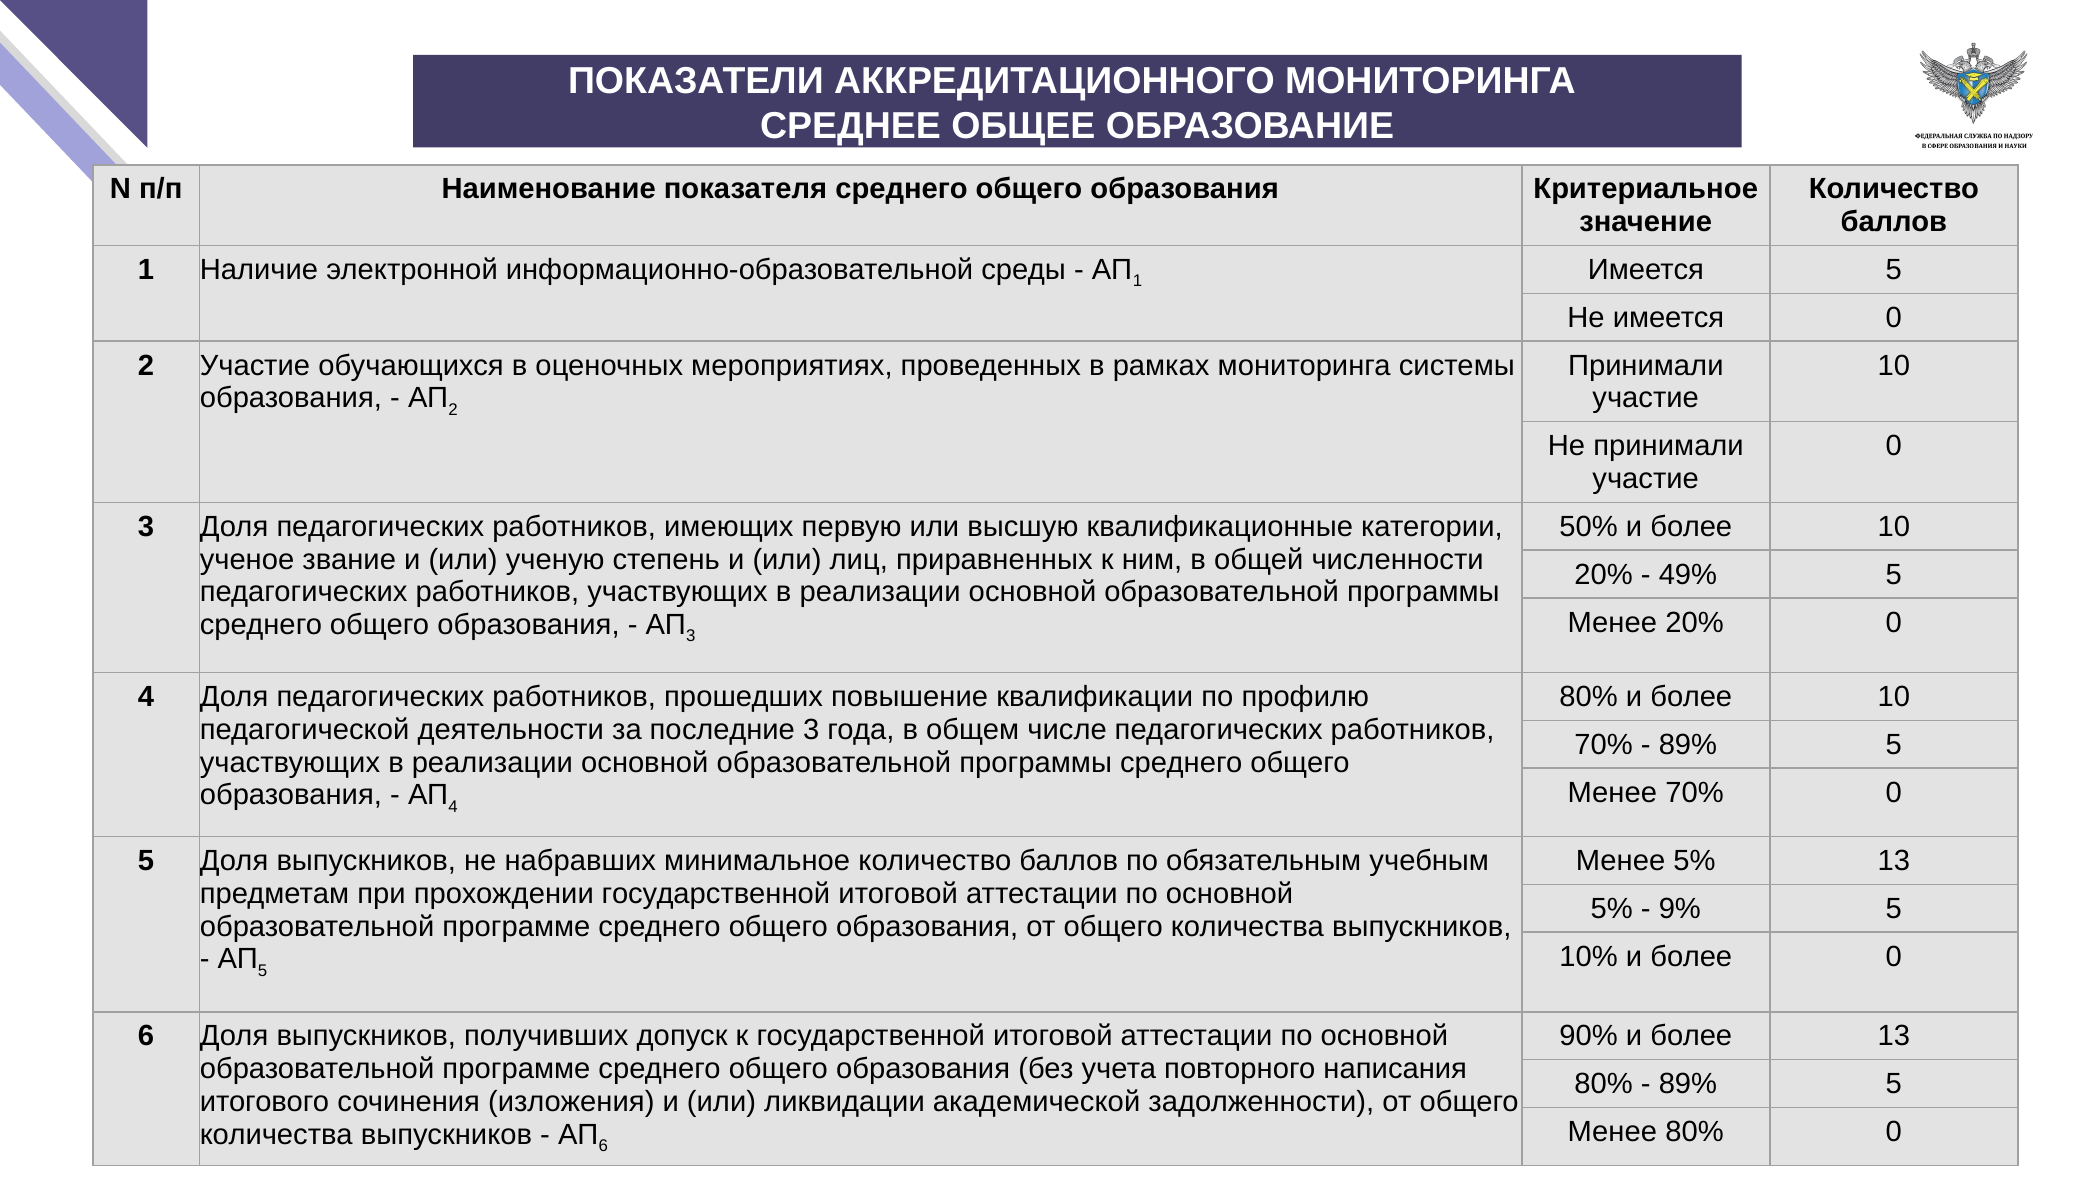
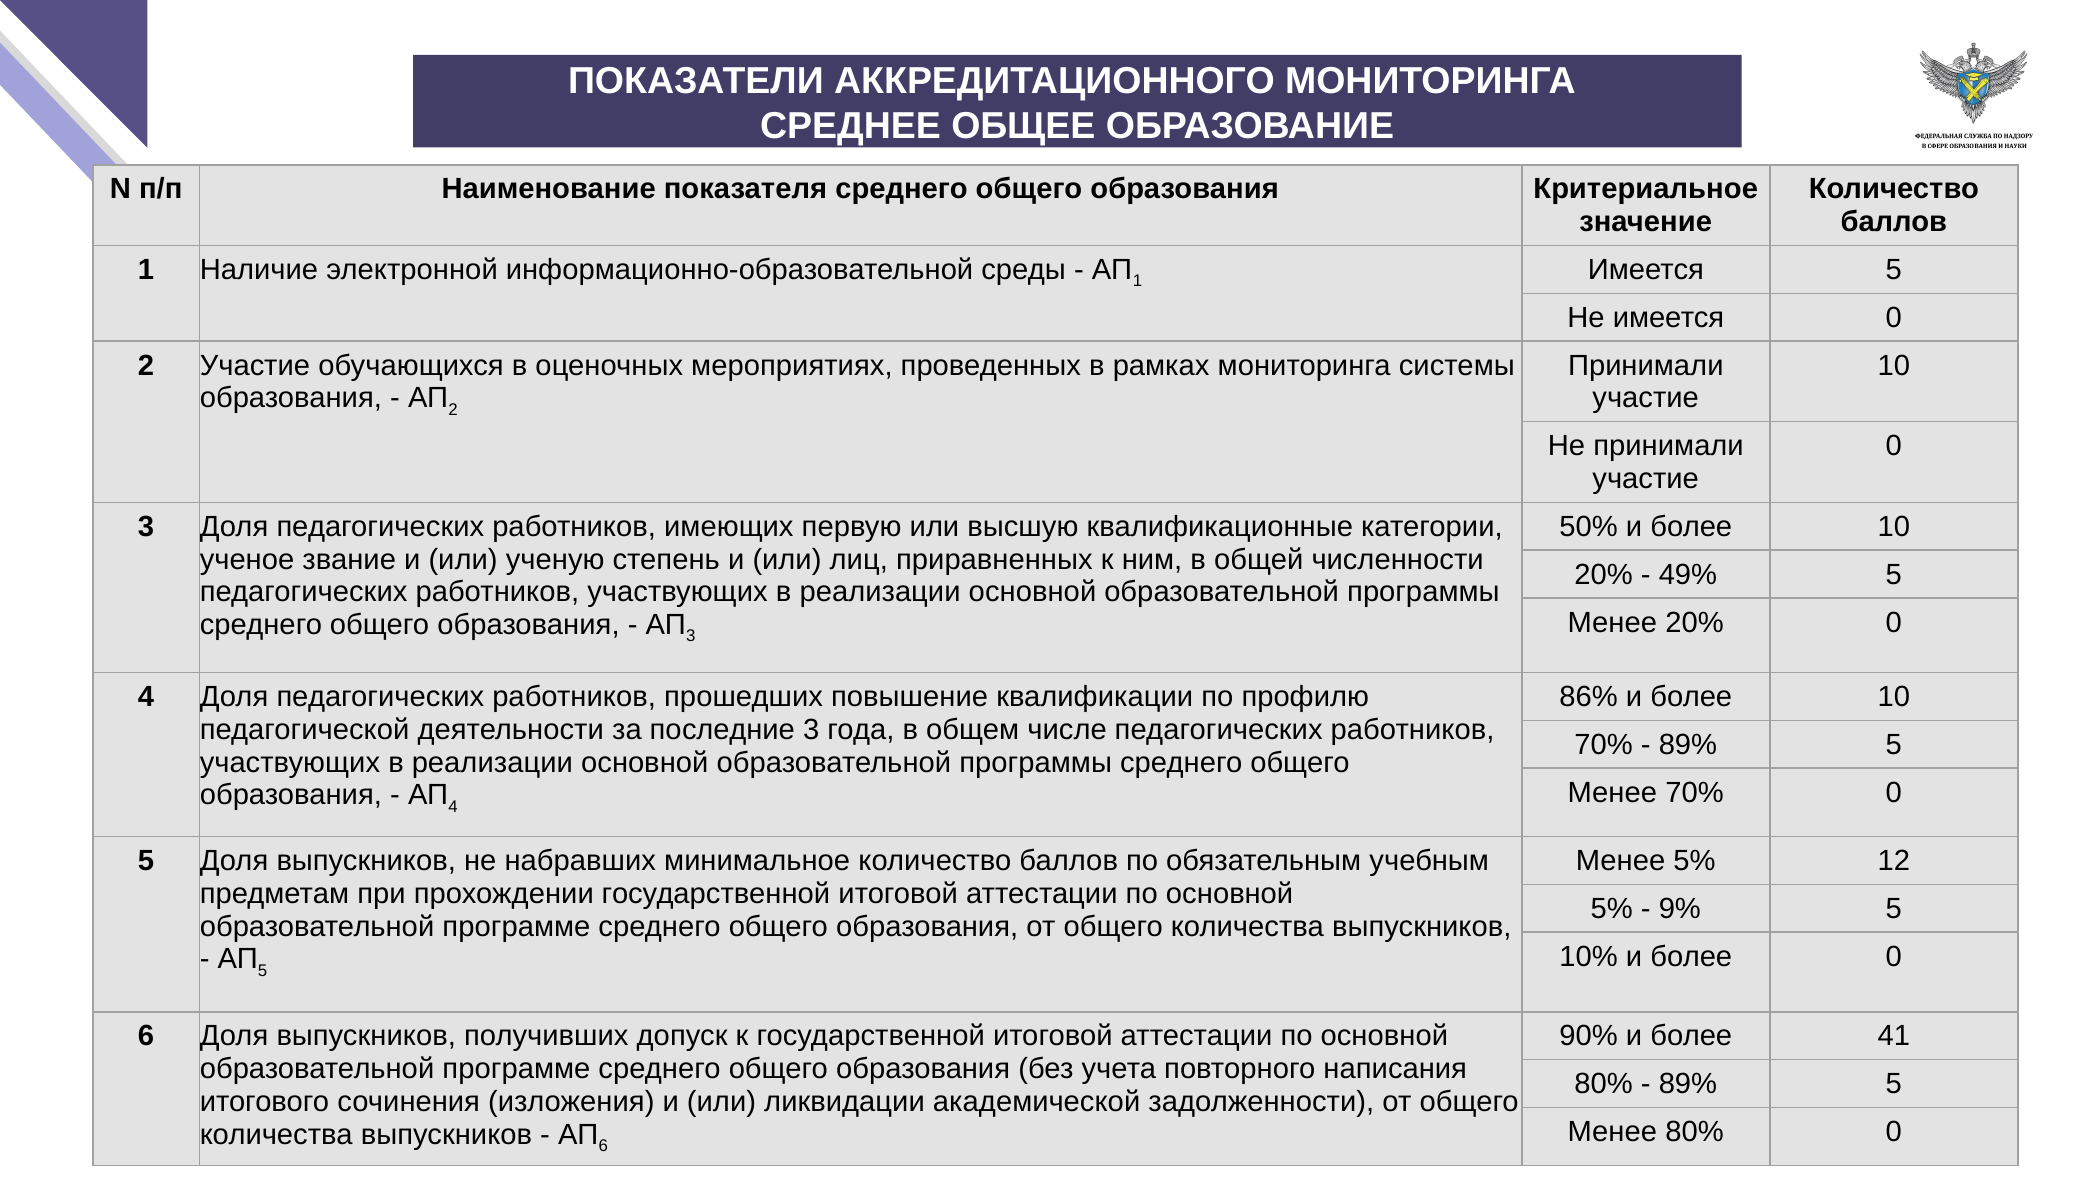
80% at (1589, 697): 80% -> 86%
5% 13: 13 -> 12
более 13: 13 -> 41
